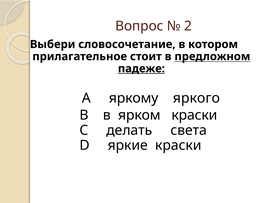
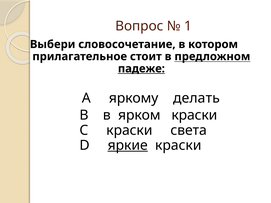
2: 2 -> 1
яркого: яркого -> делать
C делать: делать -> краски
яркие underline: none -> present
